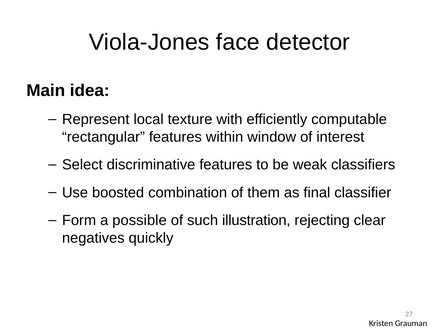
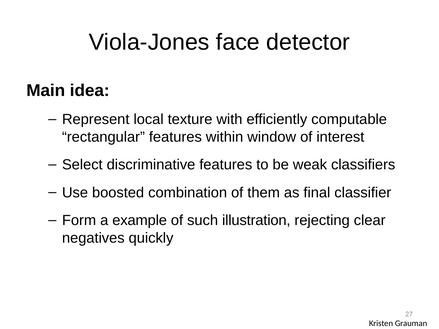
possible: possible -> example
